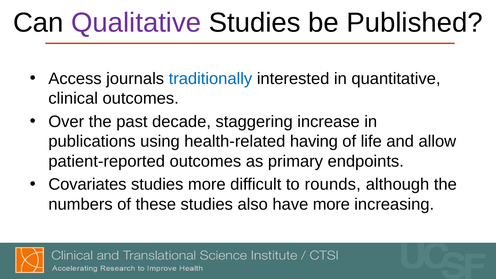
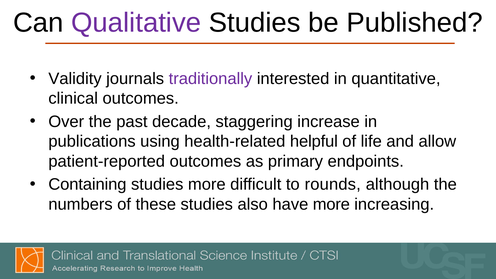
Access: Access -> Validity
traditionally colour: blue -> purple
having: having -> helpful
Covariates: Covariates -> Containing
